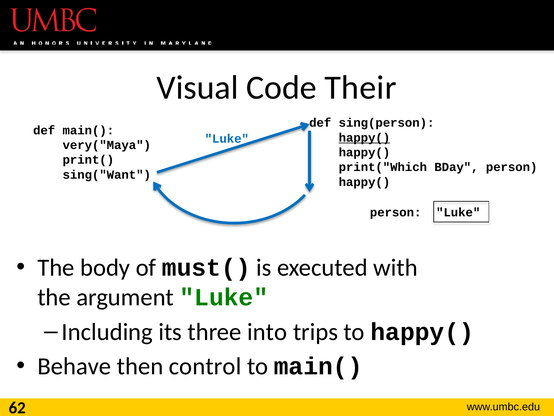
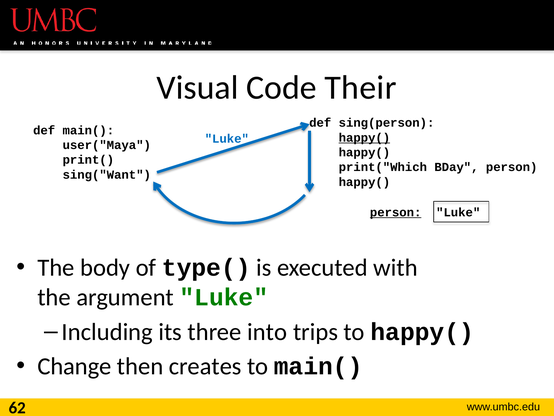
very("Maya: very("Maya -> user("Maya
person at (396, 212) underline: none -> present
must(: must( -> type(
Behave: Behave -> Change
control: control -> creates
